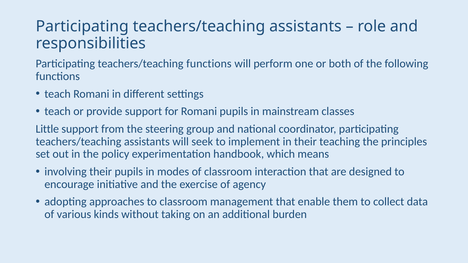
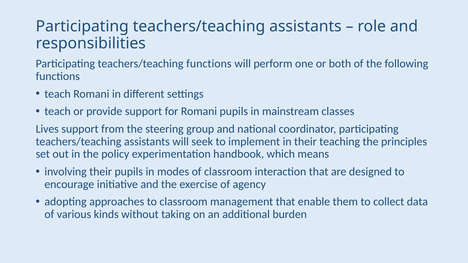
Little: Little -> Lives
